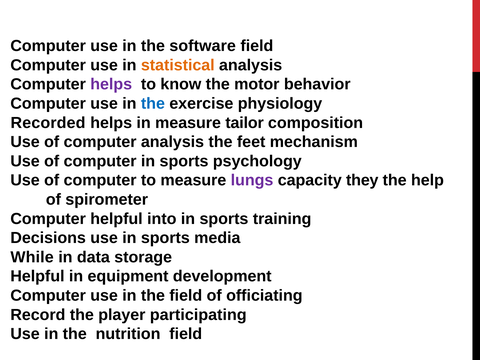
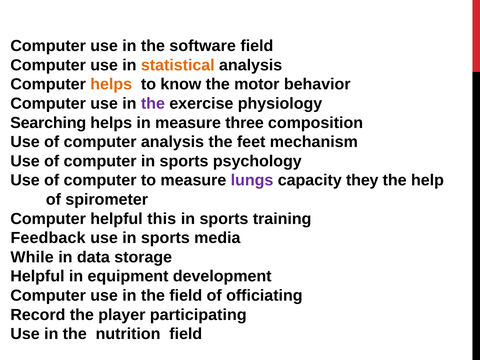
helps at (111, 84) colour: purple -> orange
the at (153, 104) colour: blue -> purple
Recorded: Recorded -> Searching
tailor: tailor -> three
into: into -> this
Decisions: Decisions -> Feedback
